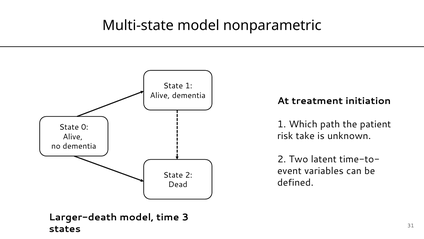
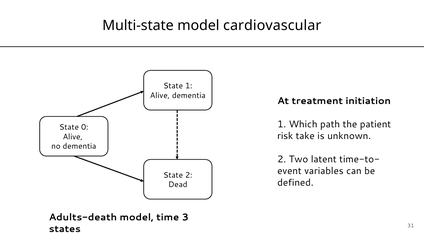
nonparametric: nonparametric -> cardiovascular
Larger-death: Larger-death -> Adults-death
